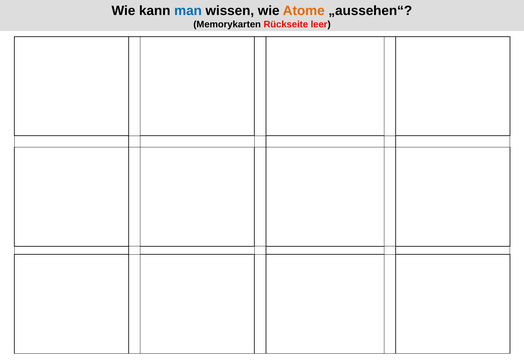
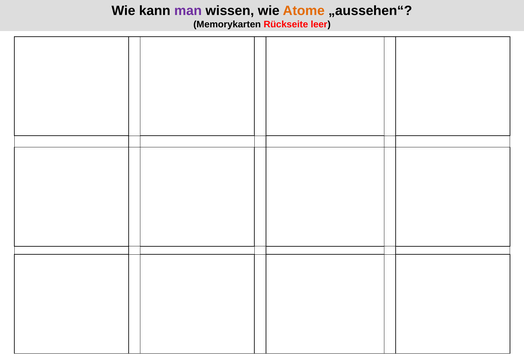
man colour: blue -> purple
